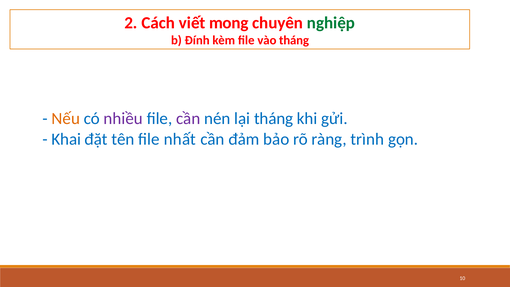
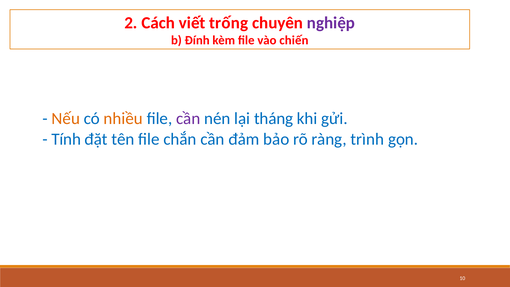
mong: mong -> trống
nghiệp colour: green -> purple
vào tháng: tháng -> chiến
nhiều colour: purple -> orange
Khai: Khai -> Tính
nhất: nhất -> chắn
